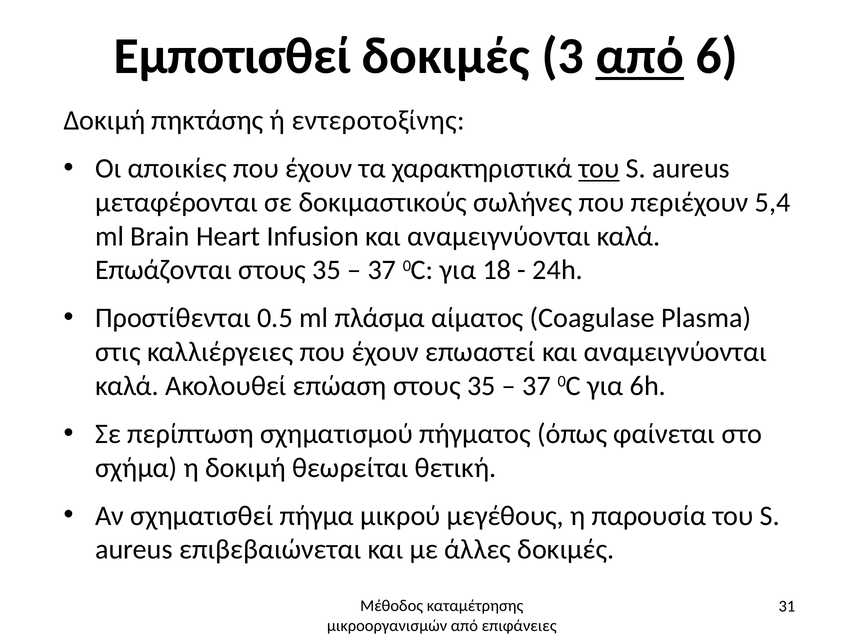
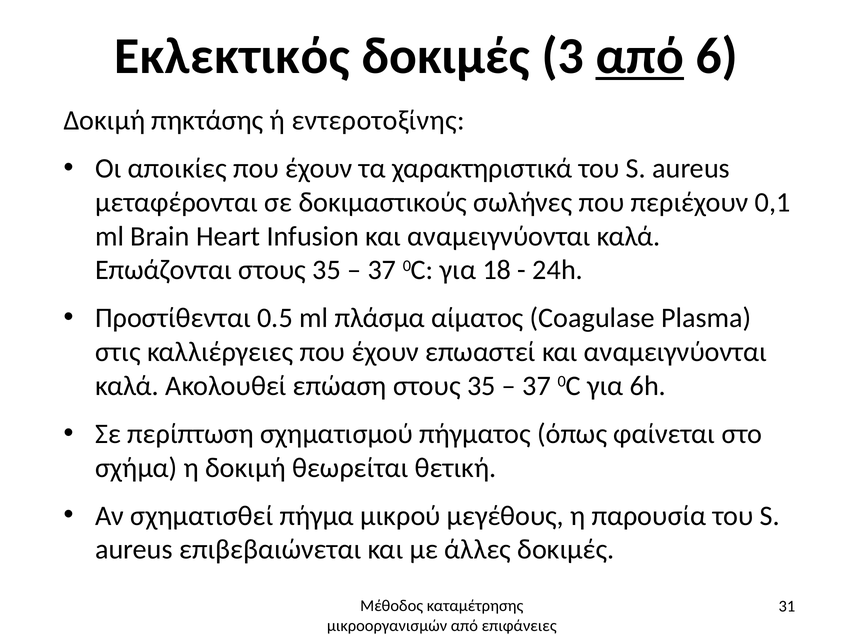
Εμποτισθεί: Εμποτισθεί -> Εκλεκτικός
του at (599, 168) underline: present -> none
5,4: 5,4 -> 0,1
